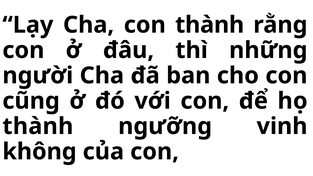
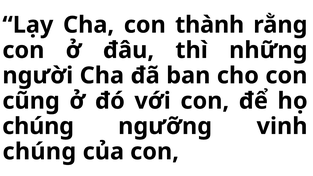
thành at (38, 126): thành -> chúng
không at (39, 152): không -> chúng
